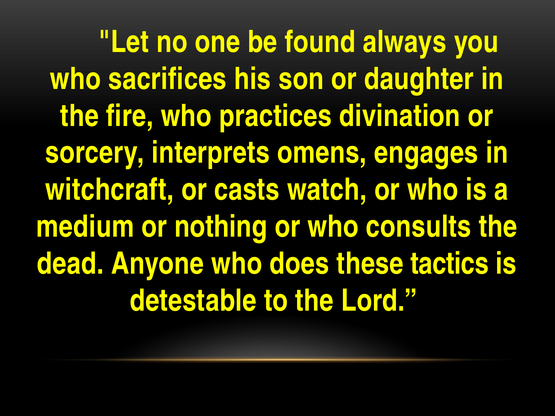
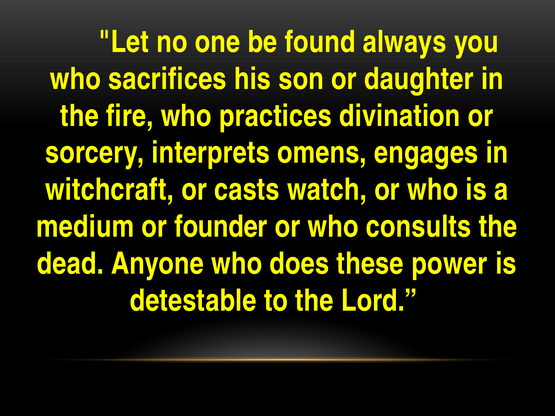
nothing: nothing -> founder
tactics: tactics -> power
